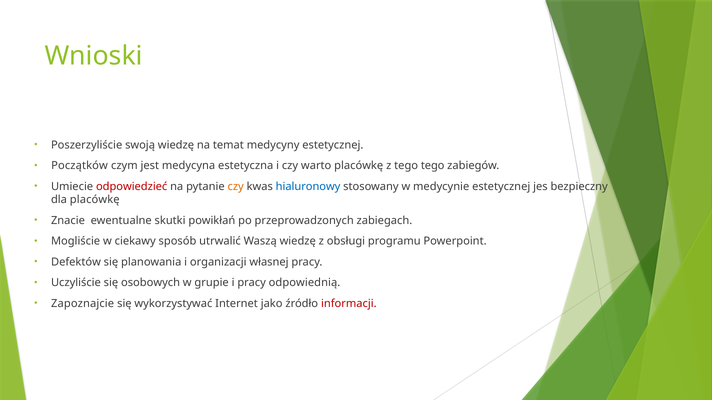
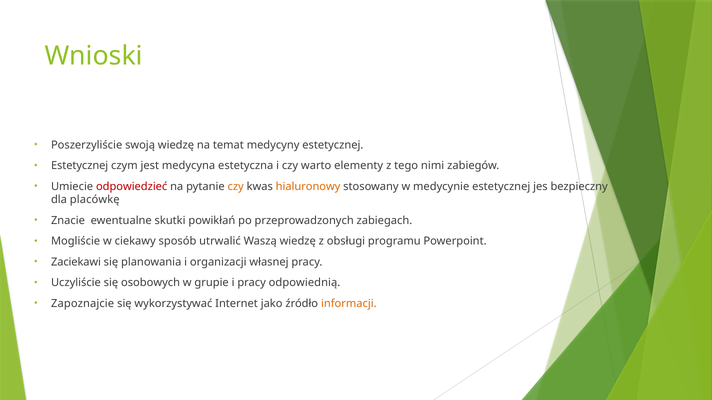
Początków at (80, 166): Początków -> Estetycznej
warto placówkę: placówkę -> elementy
tego tego: tego -> nimi
hialuronowy colour: blue -> orange
Defektów: Defektów -> Zaciekawi
informacji colour: red -> orange
